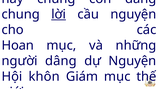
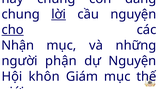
cho underline: none -> present
Hoan: Hoan -> Nhận
dâng: dâng -> phận
